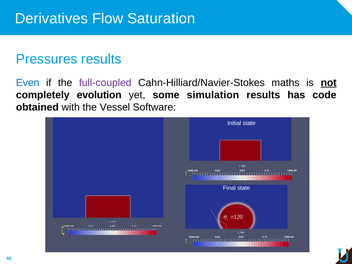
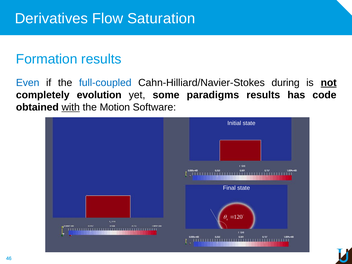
Pressures: Pressures -> Formation
full-coupled colour: purple -> blue
maths: maths -> during
simulation: simulation -> paradigms
with underline: none -> present
Vessel: Vessel -> Motion
